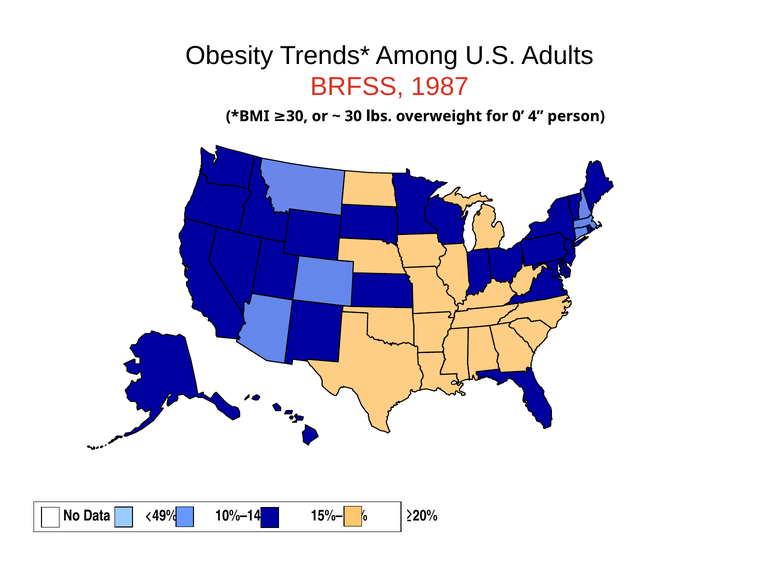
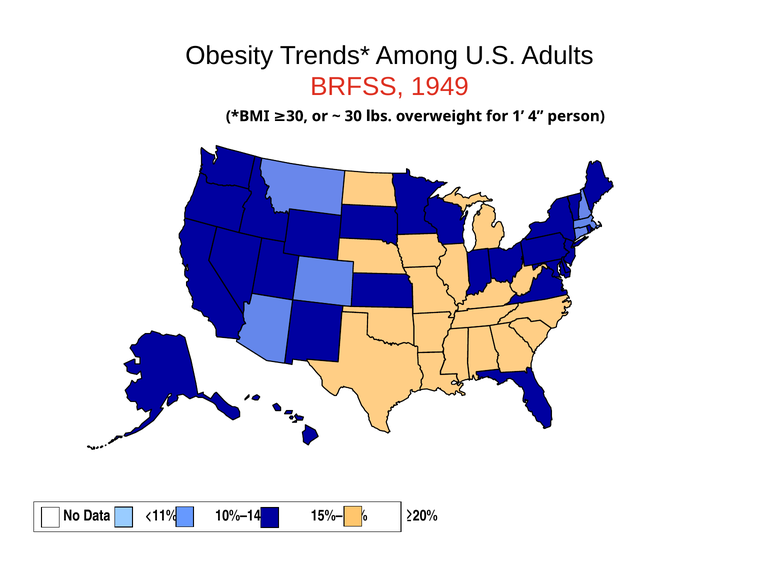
1987: 1987 -> 1949
0: 0 -> 1
<49%: <49% -> <11%
